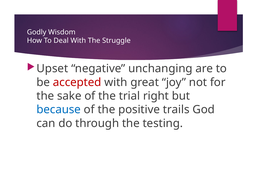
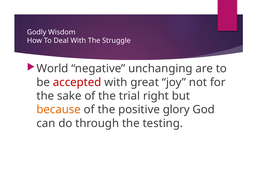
Upset: Upset -> World
because colour: blue -> orange
trails: trails -> glory
